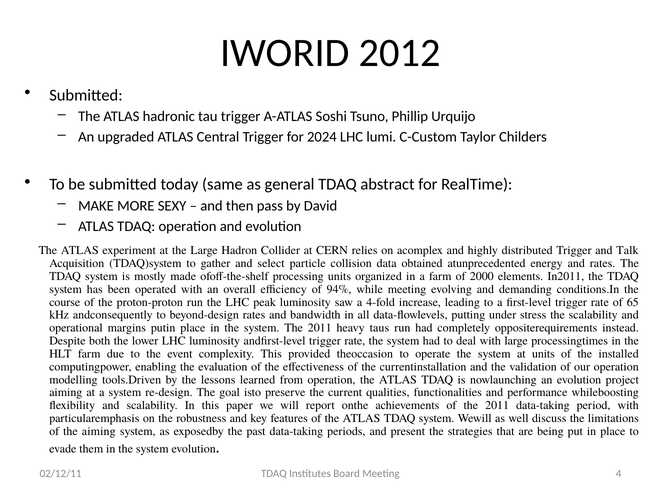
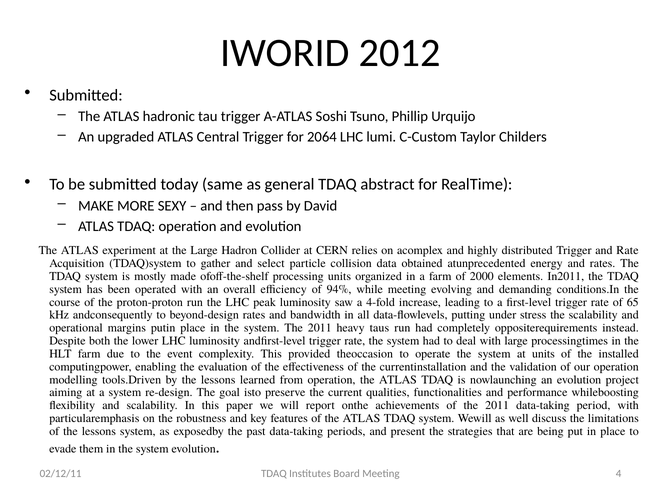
2024: 2024 -> 2064
and Talk: Talk -> Rate
of the aiming: aiming -> lessons
